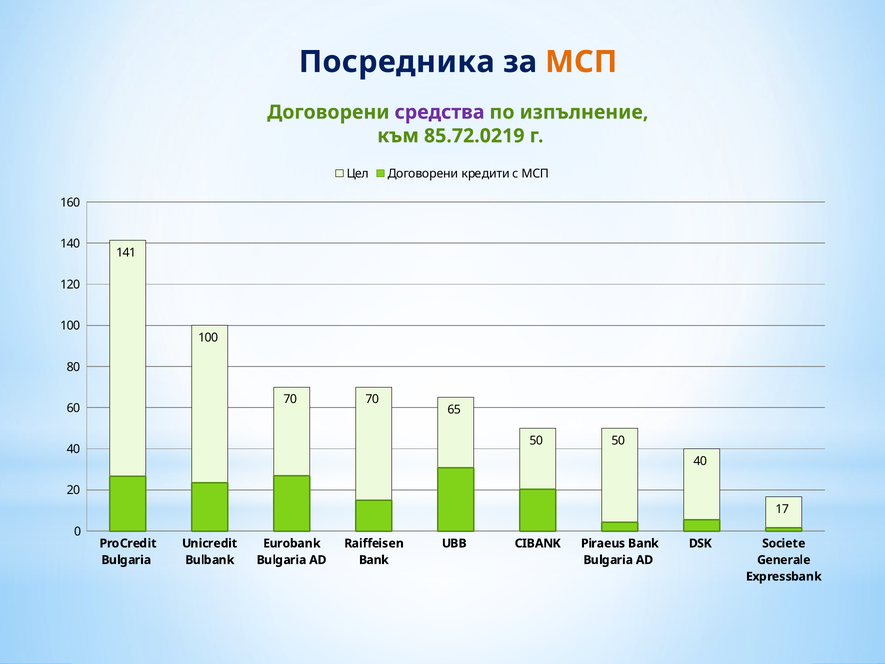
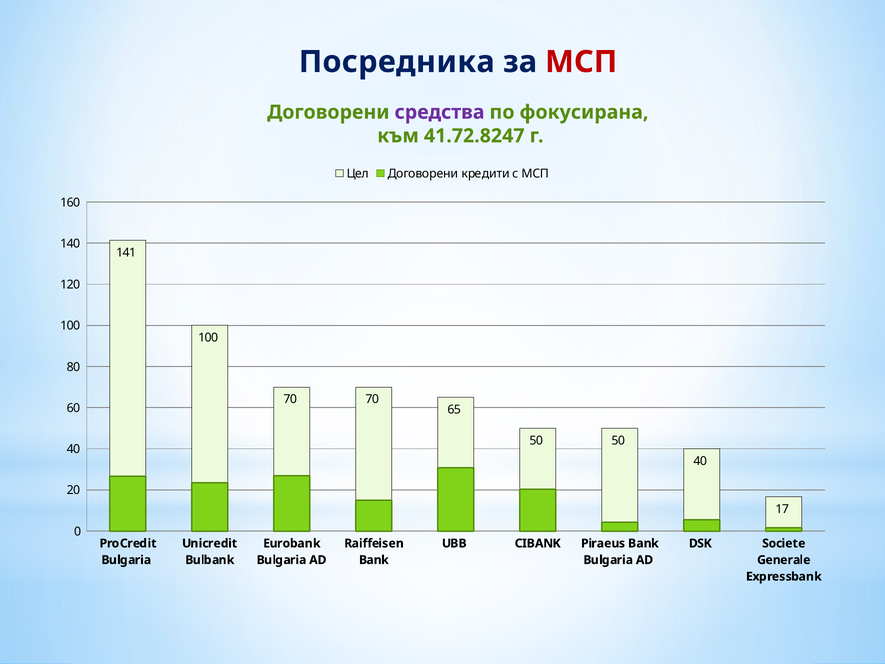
МСП at (581, 62) colour: orange -> red
изпълнение: изпълнение -> фокусирана
85.72.0219: 85.72.0219 -> 41.72.8247
